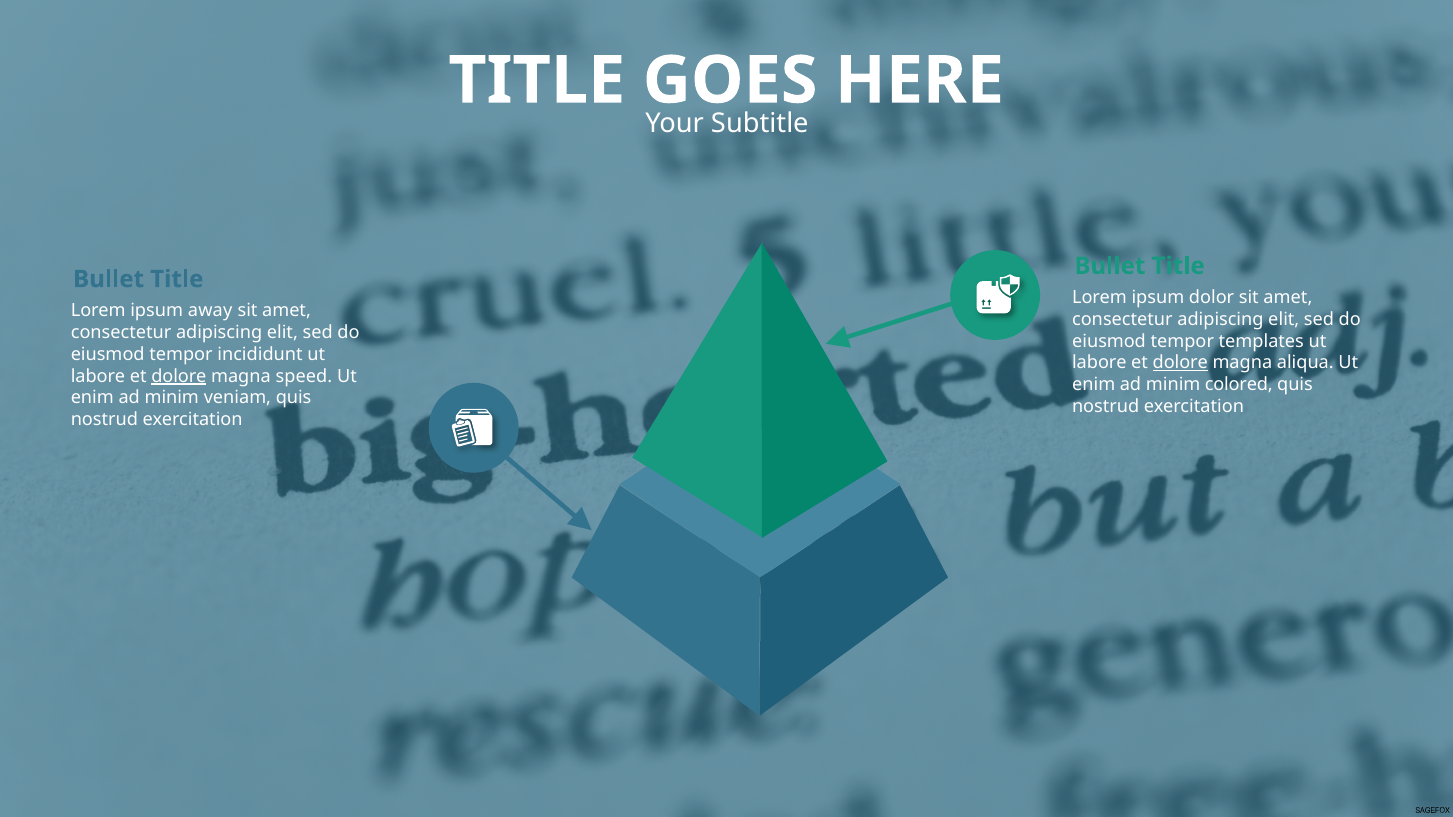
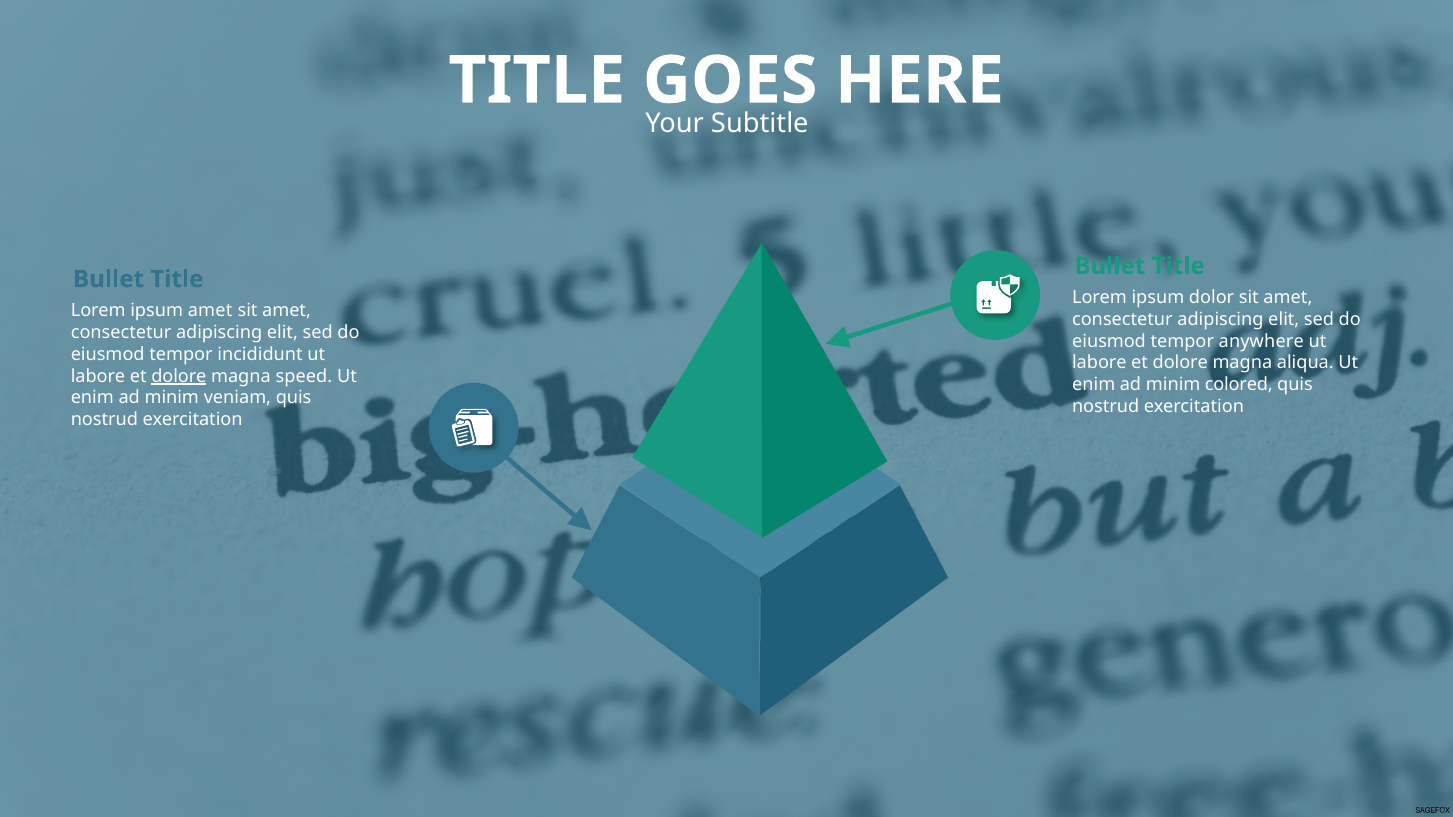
ipsum away: away -> amet
templates: templates -> anywhere
dolore at (1180, 363) underline: present -> none
